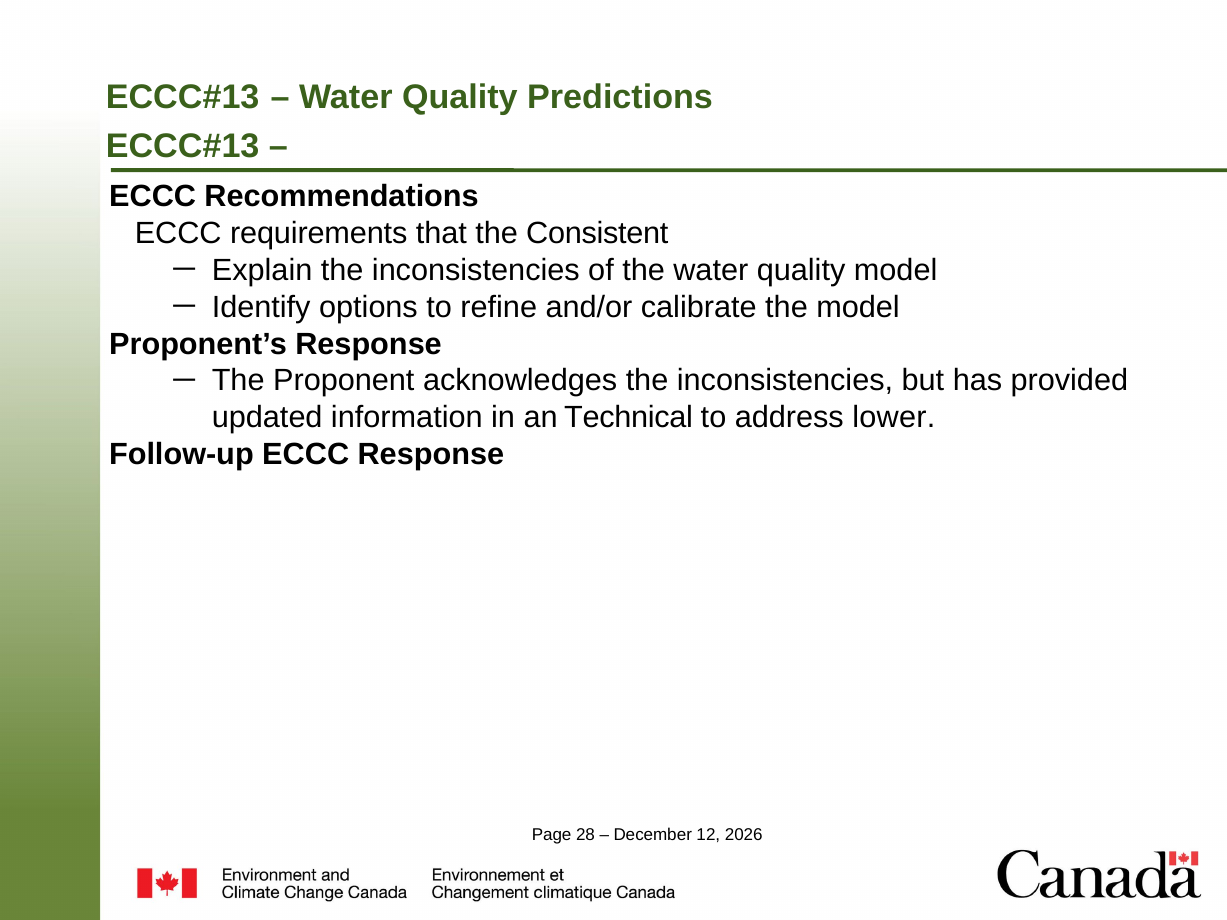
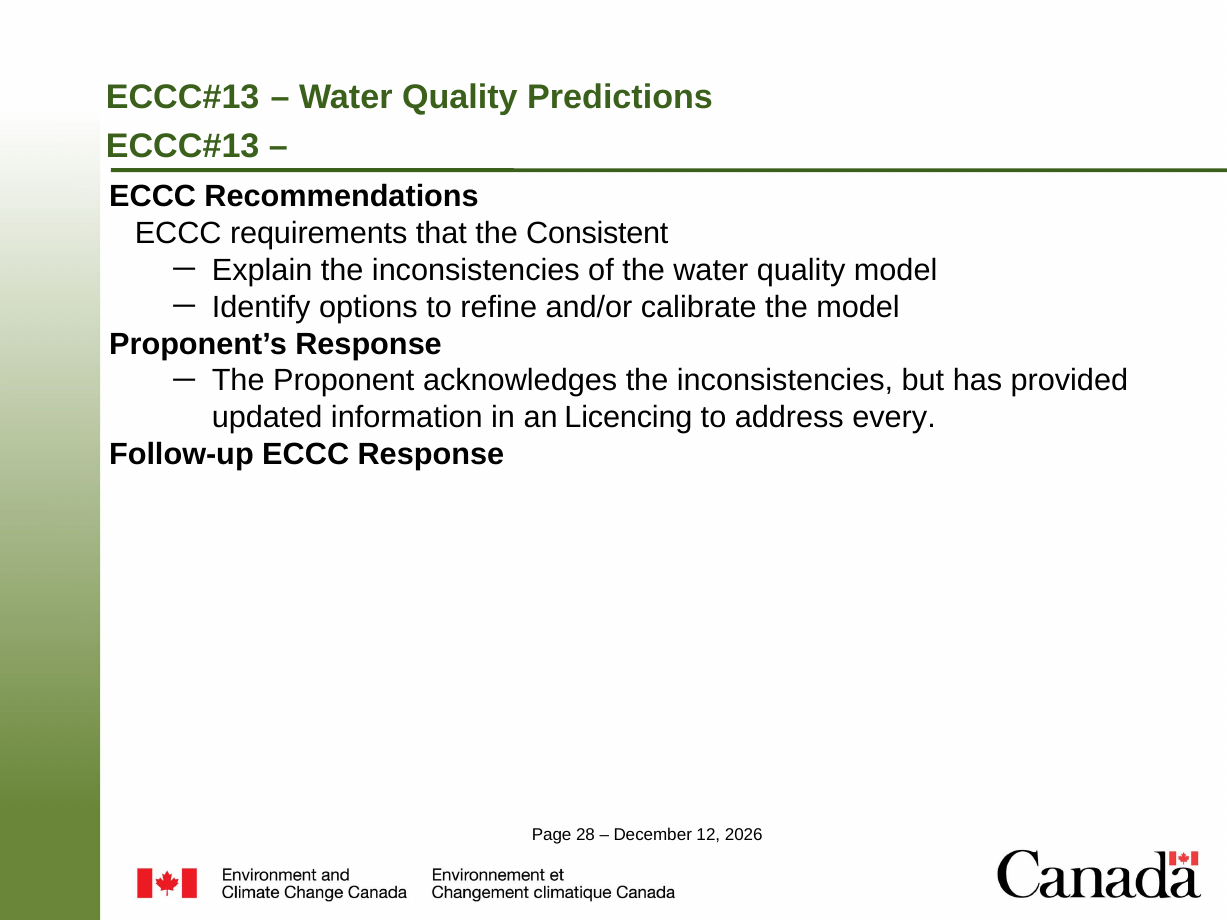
Technical: Technical -> Licencing
lower: lower -> every
